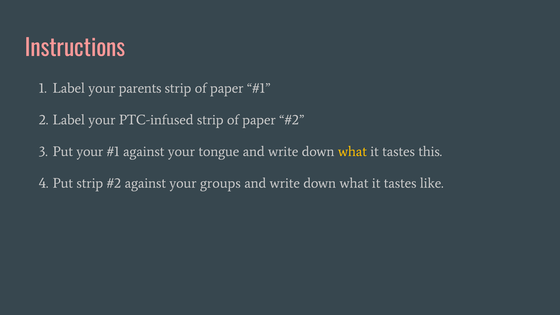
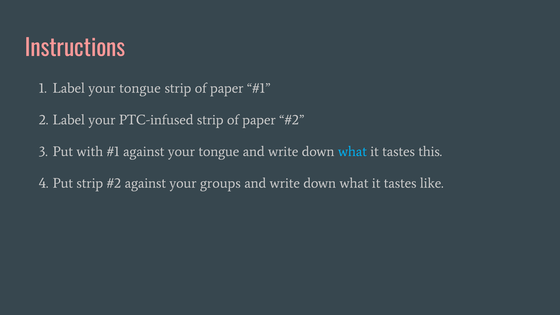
Label your parents: parents -> tongue
Put your: your -> with
what at (352, 152) colour: yellow -> light blue
